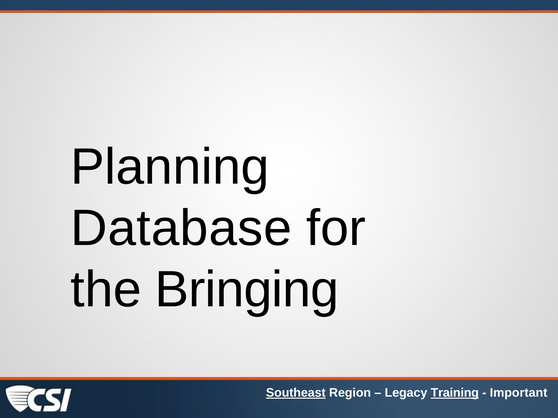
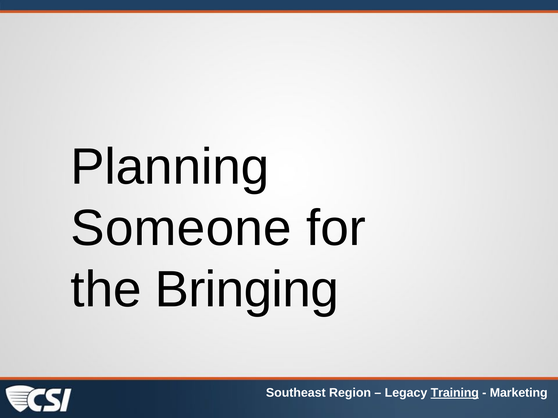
Database: Database -> Someone
Southeast underline: present -> none
Important: Important -> Marketing
